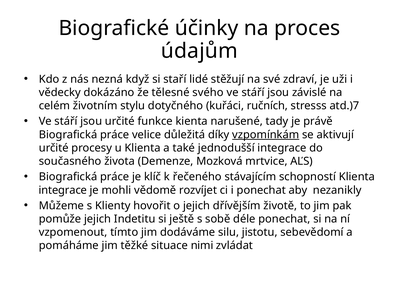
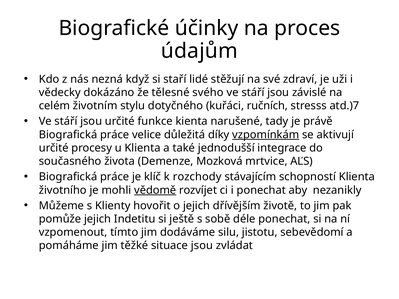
řečeného: řečeného -> rozchody
integrace at (63, 190): integrace -> životního
vědomě underline: none -> present
situace nimi: nimi -> jsou
